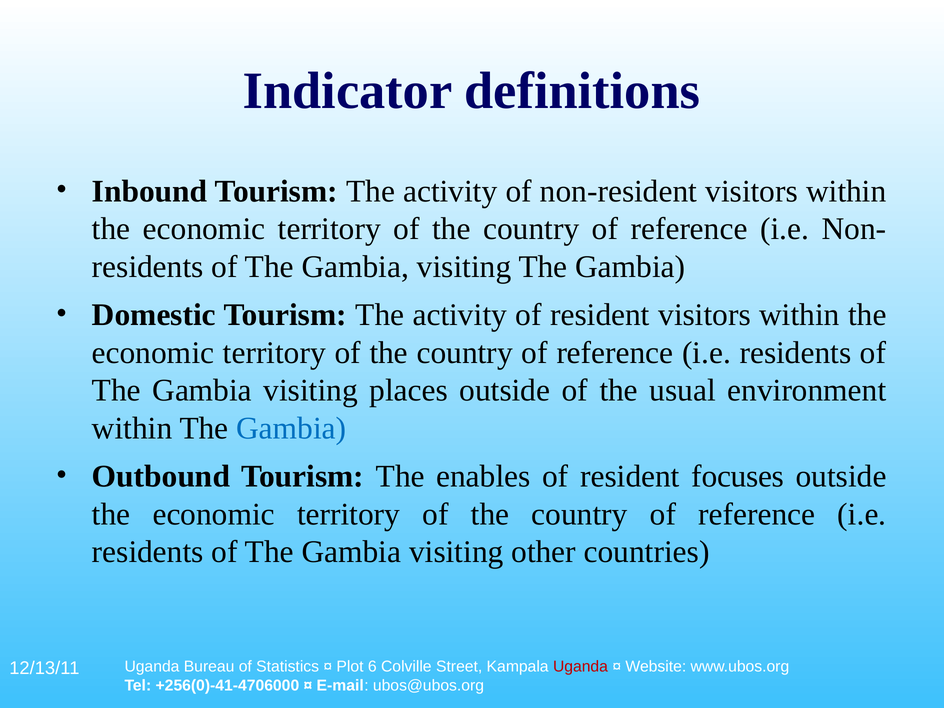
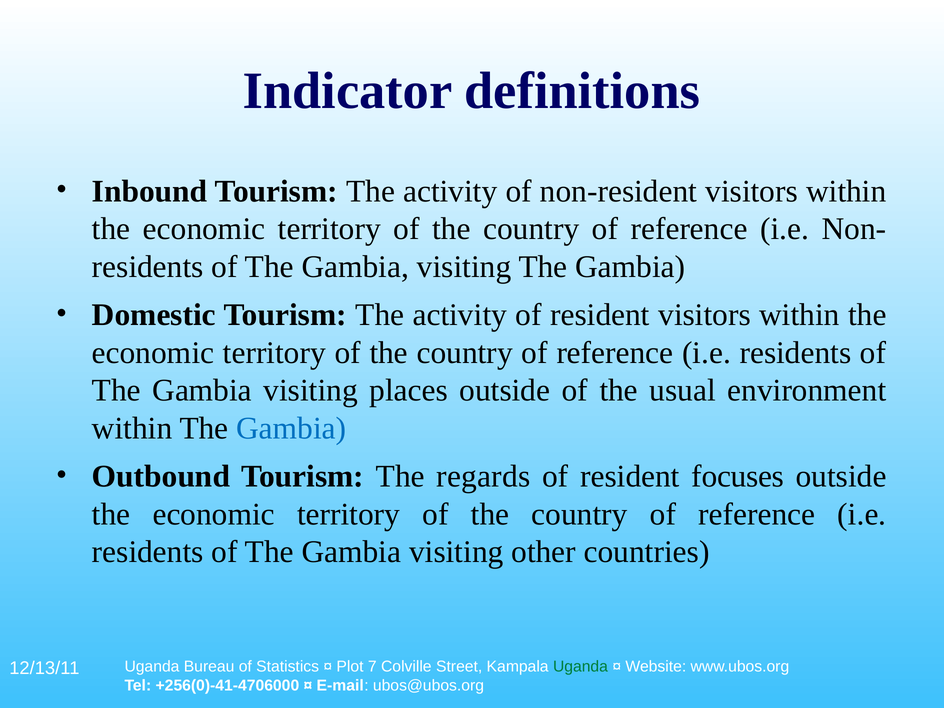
enables: enables -> regards
6: 6 -> 7
Uganda at (580, 667) colour: red -> green
